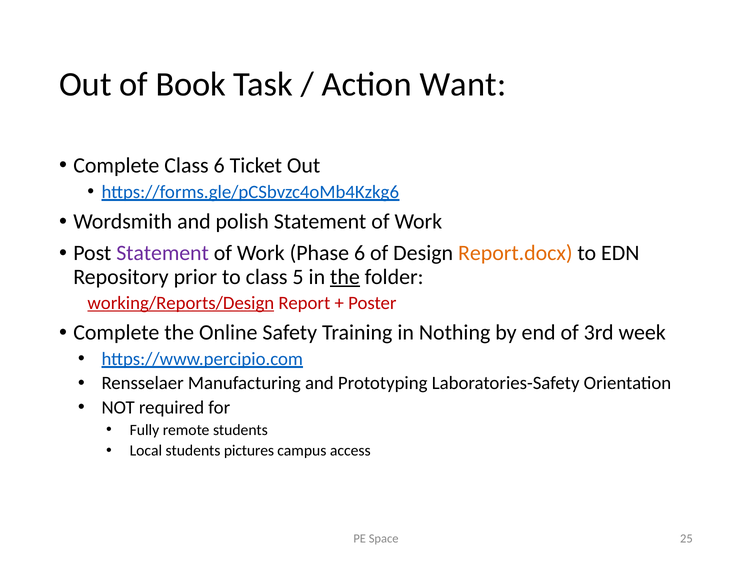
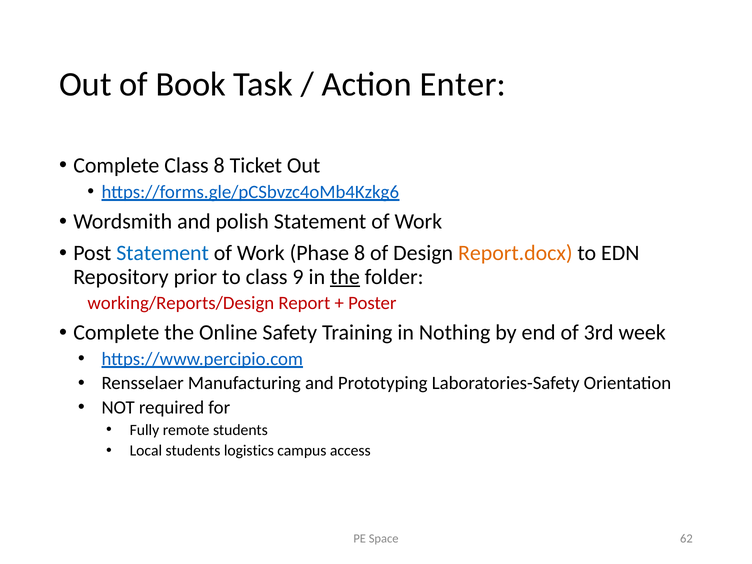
Want: Want -> Enter
Class 6: 6 -> 8
Statement at (163, 253) colour: purple -> blue
Phase 6: 6 -> 8
5: 5 -> 9
working/Reports/Design underline: present -> none
pictures: pictures -> logistics
25: 25 -> 62
